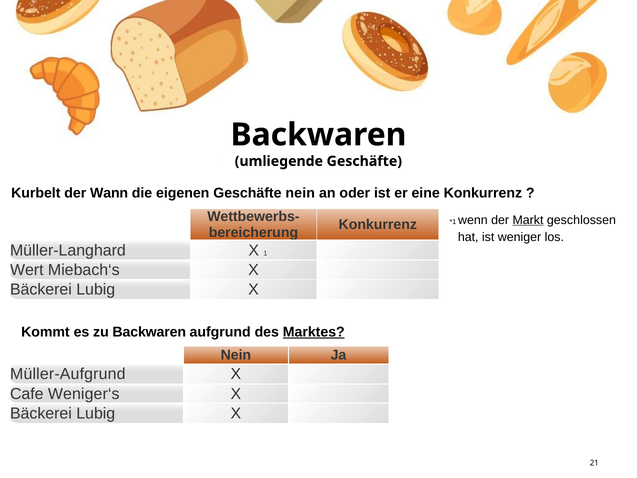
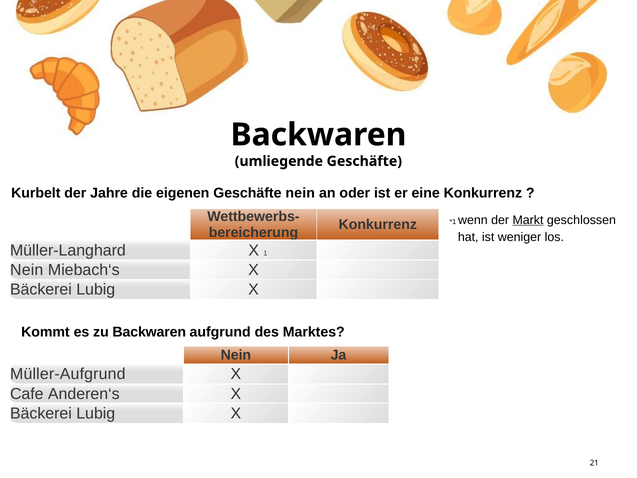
Wann: Wann -> Jahre
Wert at (27, 270): Wert -> Nein
Marktes underline: present -> none
Weniger‘s: Weniger‘s -> Anderen‘s
